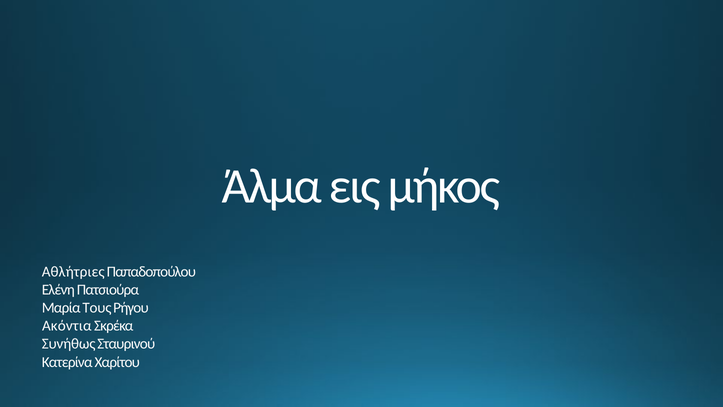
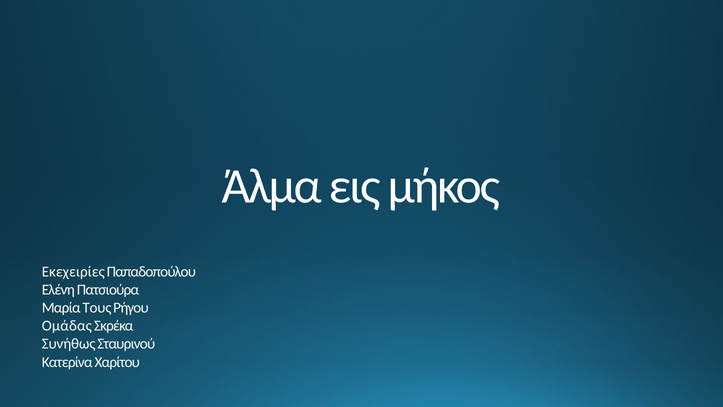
Αθλήτριες: Αθλήτριες -> Εκεχειρίες
Ακόντια: Ακόντια -> Ομάδας
